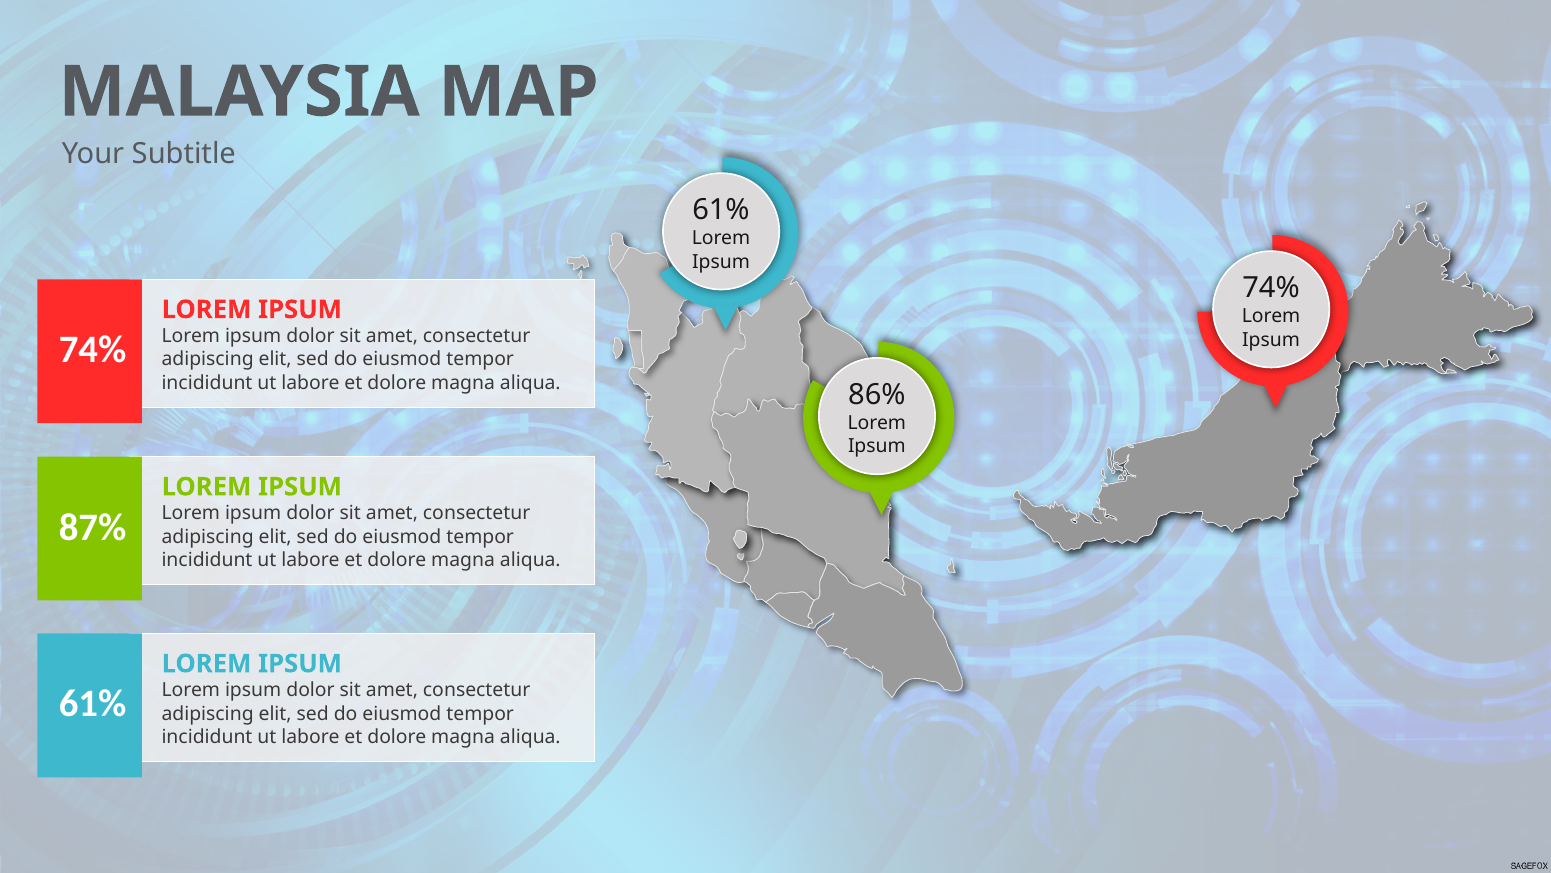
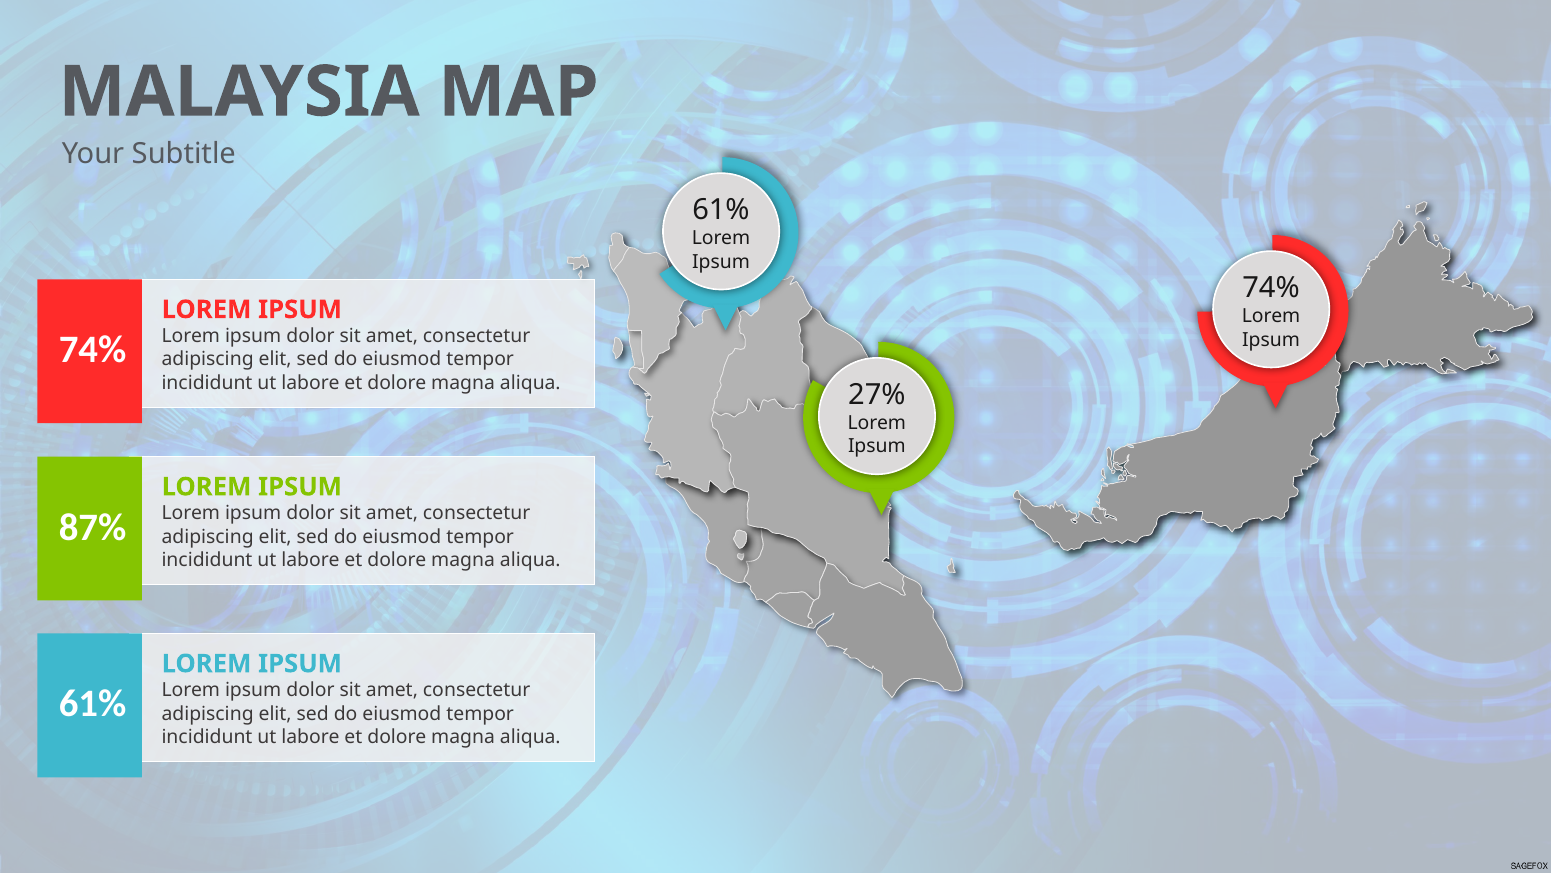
86%: 86% -> 27%
